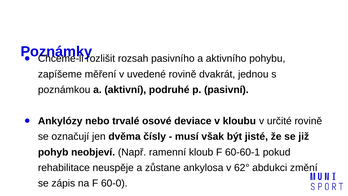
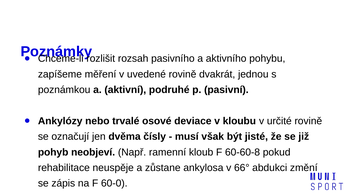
60-60-1: 60-60-1 -> 60-60-8
62°: 62° -> 66°
